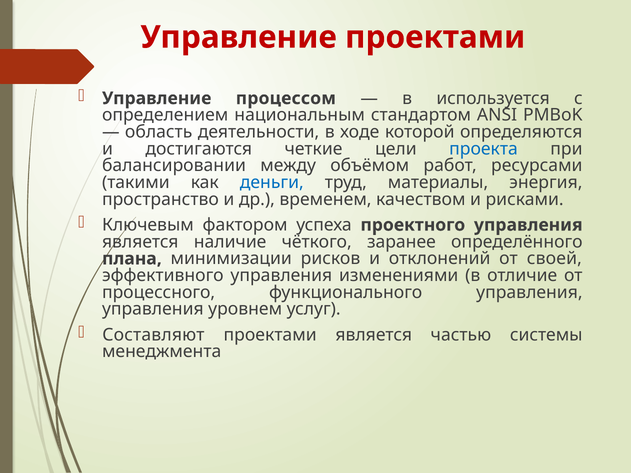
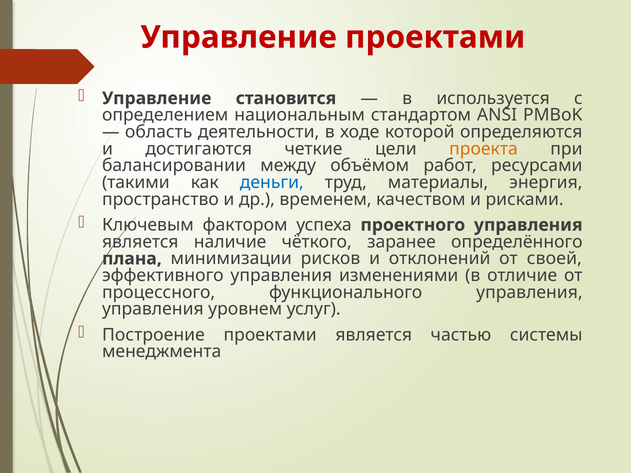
процессом: процессом -> становится
проекта colour: blue -> orange
Составляют: Составляют -> Построение
